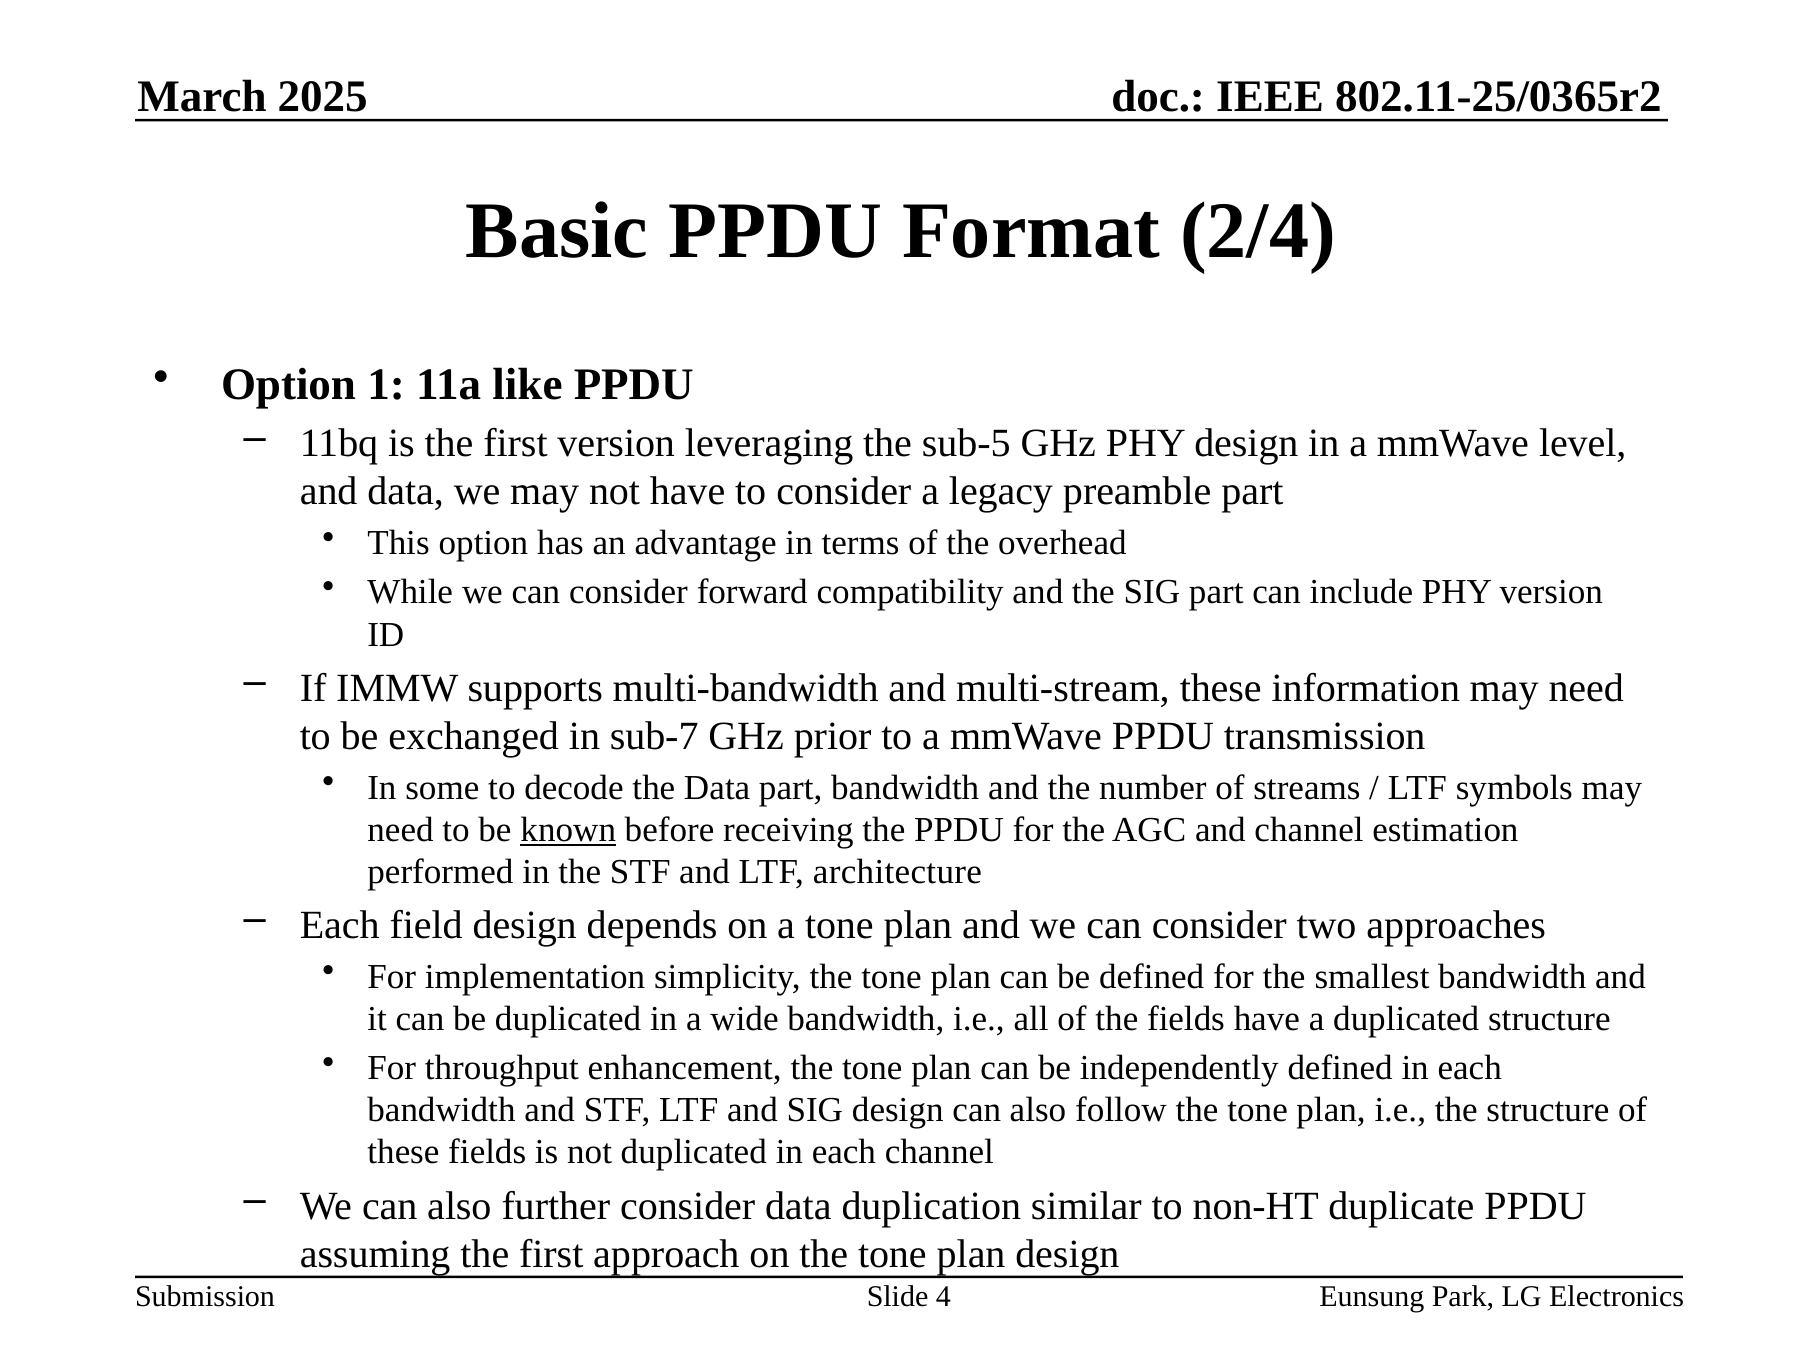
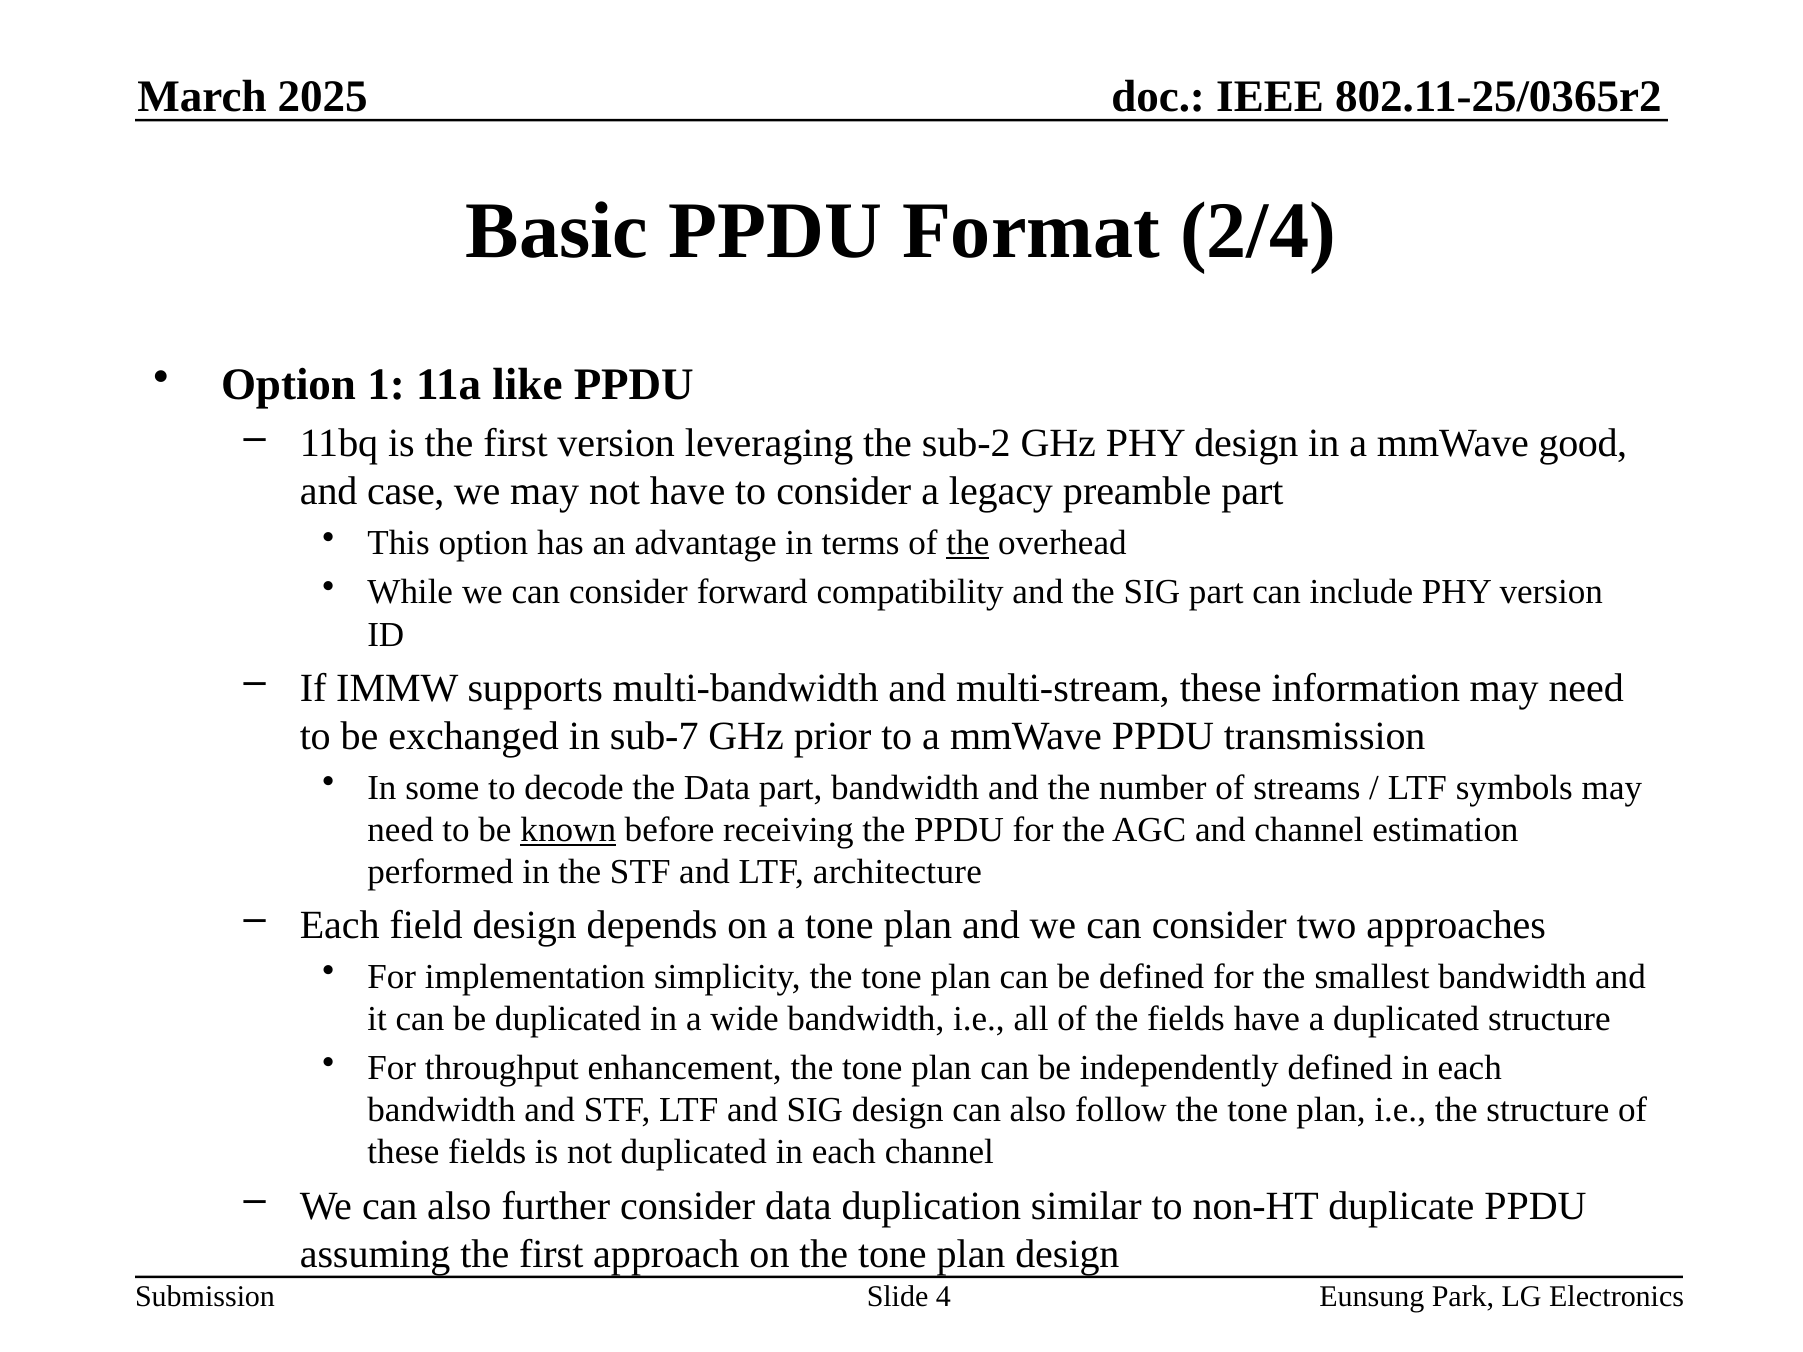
sub-5: sub-5 -> sub-2
level: level -> good
and data: data -> case
the at (968, 543) underline: none -> present
